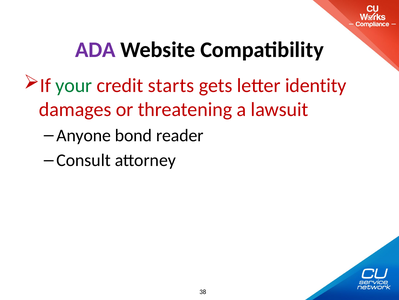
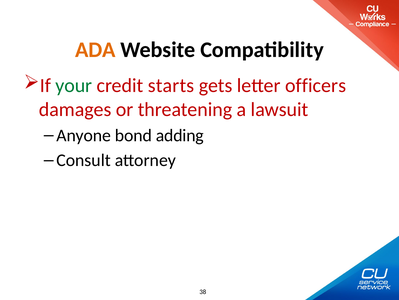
ADA colour: purple -> orange
identity: identity -> officers
reader: reader -> adding
